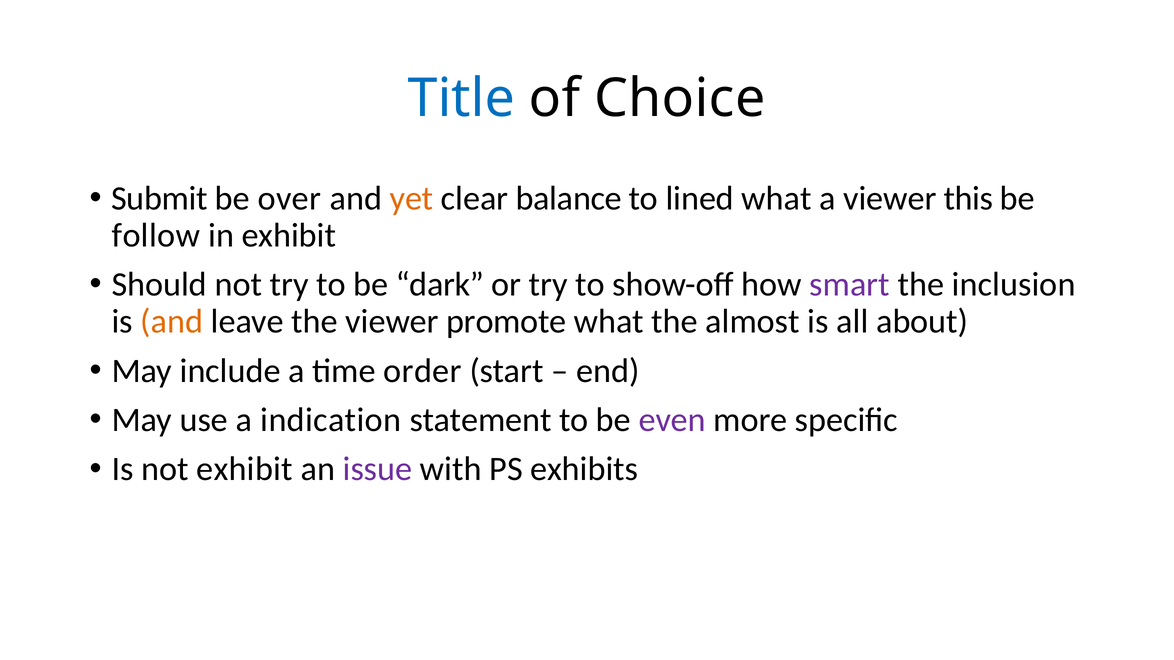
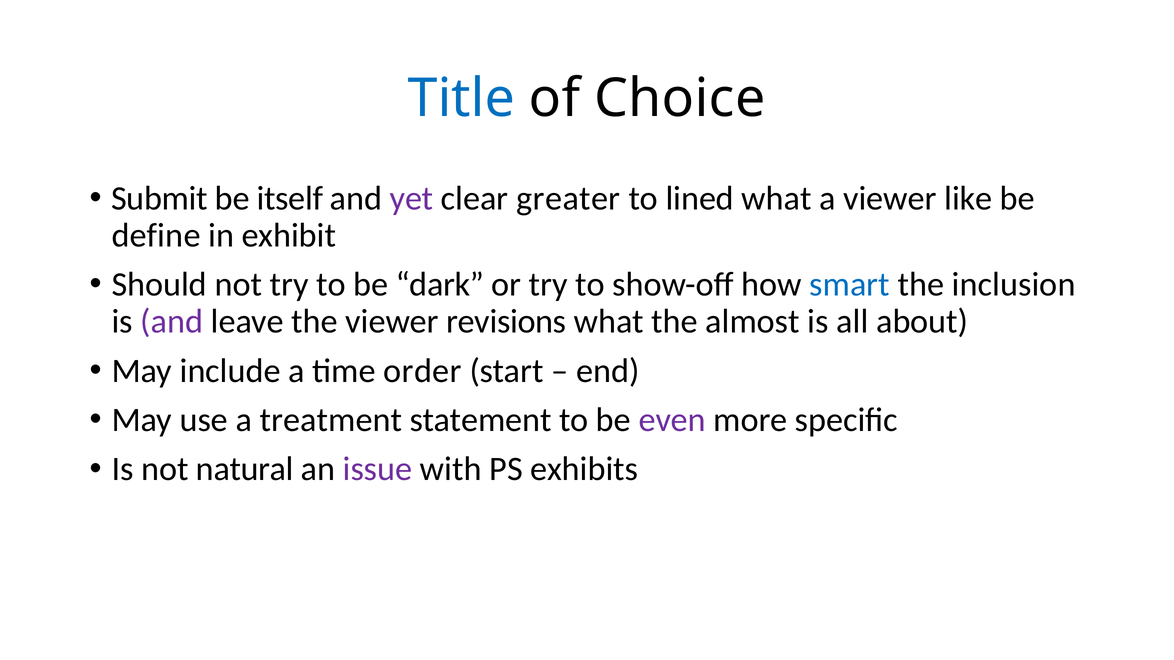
over: over -> itself
yet colour: orange -> purple
balance: balance -> greater
this: this -> like
follow: follow -> define
smart colour: purple -> blue
and at (172, 322) colour: orange -> purple
promote: promote -> revisions
indication: indication -> treatment
not exhibit: exhibit -> natural
